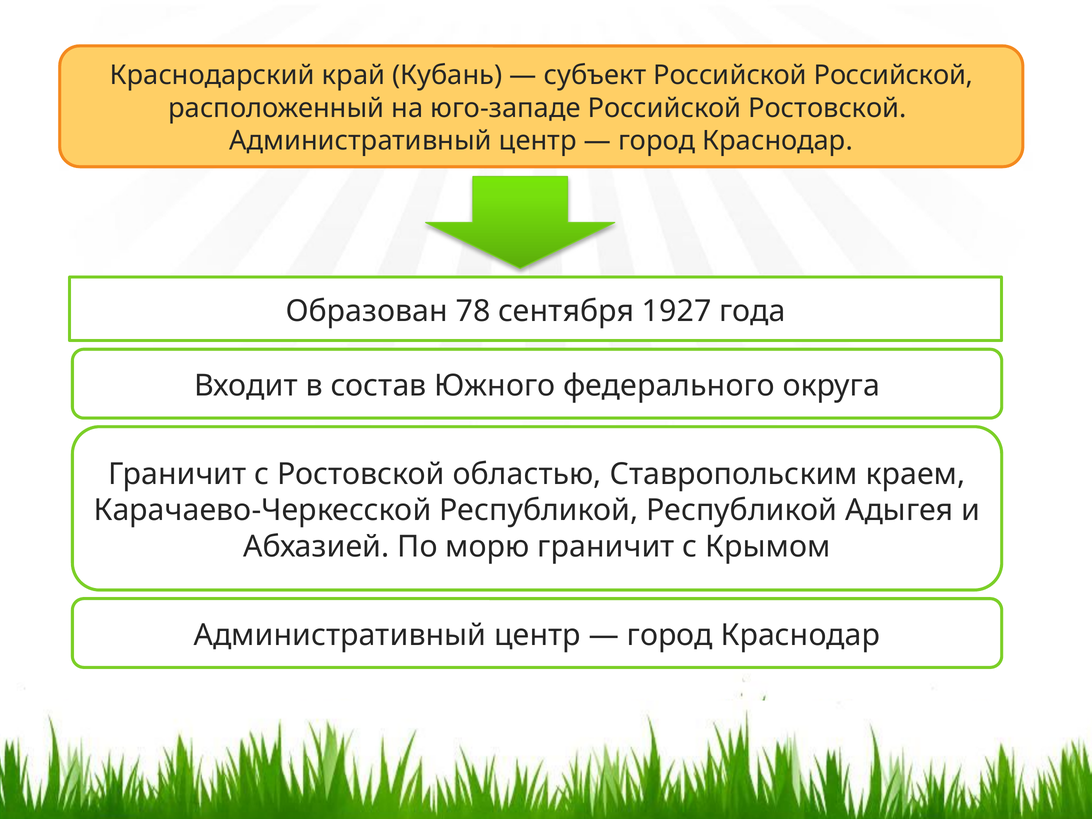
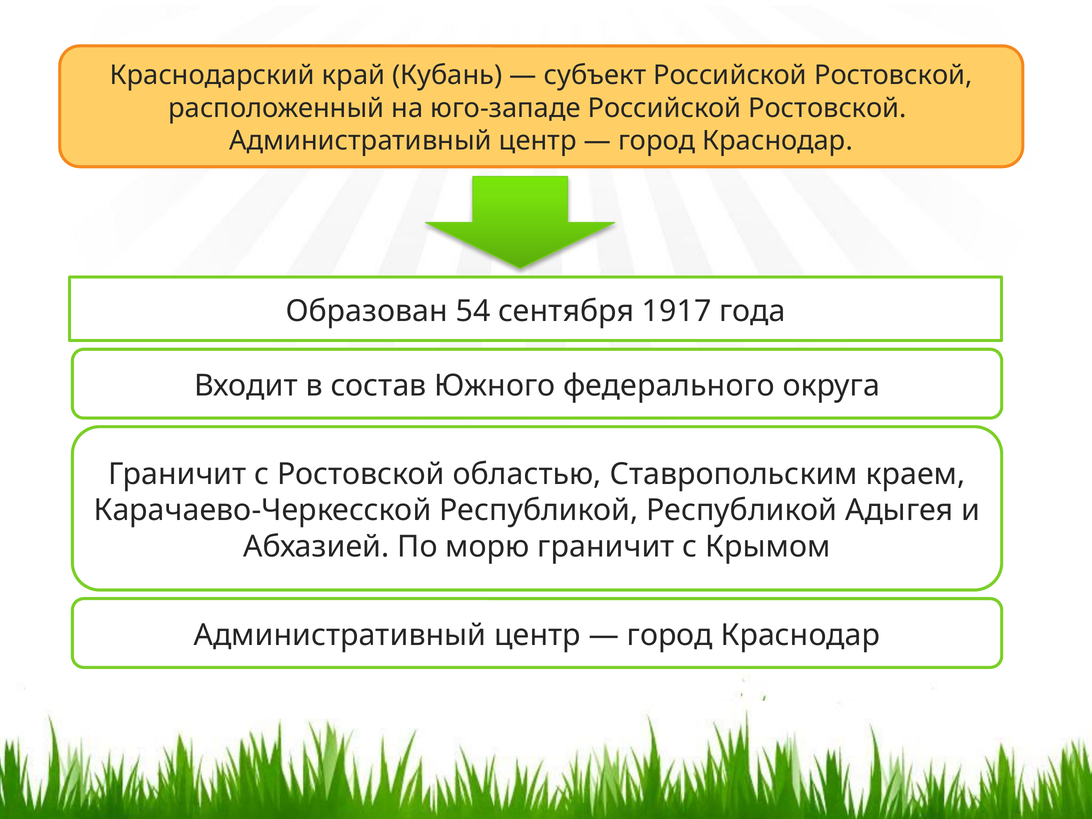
субъект Российской Российской: Российской -> Ростовской
78: 78 -> 54
1927: 1927 -> 1917
